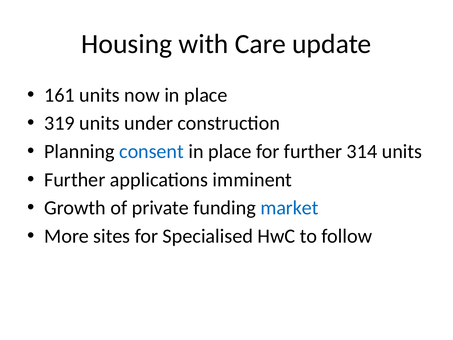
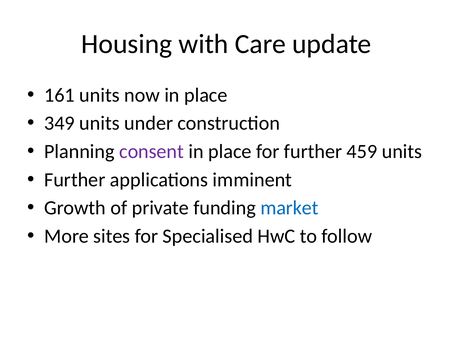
319: 319 -> 349
consent colour: blue -> purple
314: 314 -> 459
